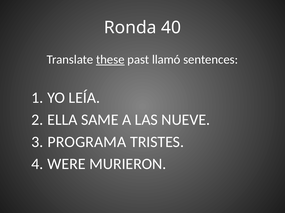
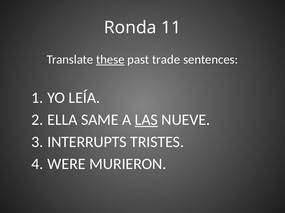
40: 40 -> 11
llamó: llamó -> trade
LAS underline: none -> present
PROGRAMA: PROGRAMA -> INTERRUPTS
